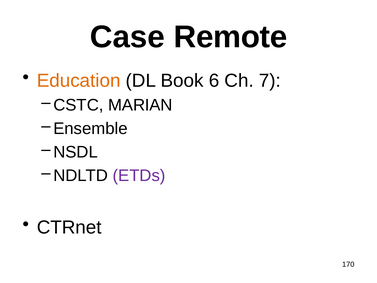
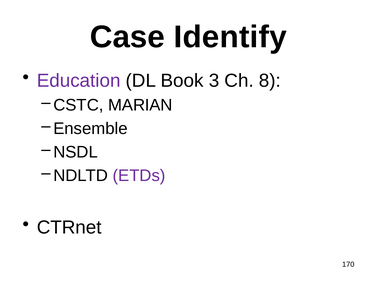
Remote: Remote -> Identify
Education colour: orange -> purple
6: 6 -> 3
7: 7 -> 8
